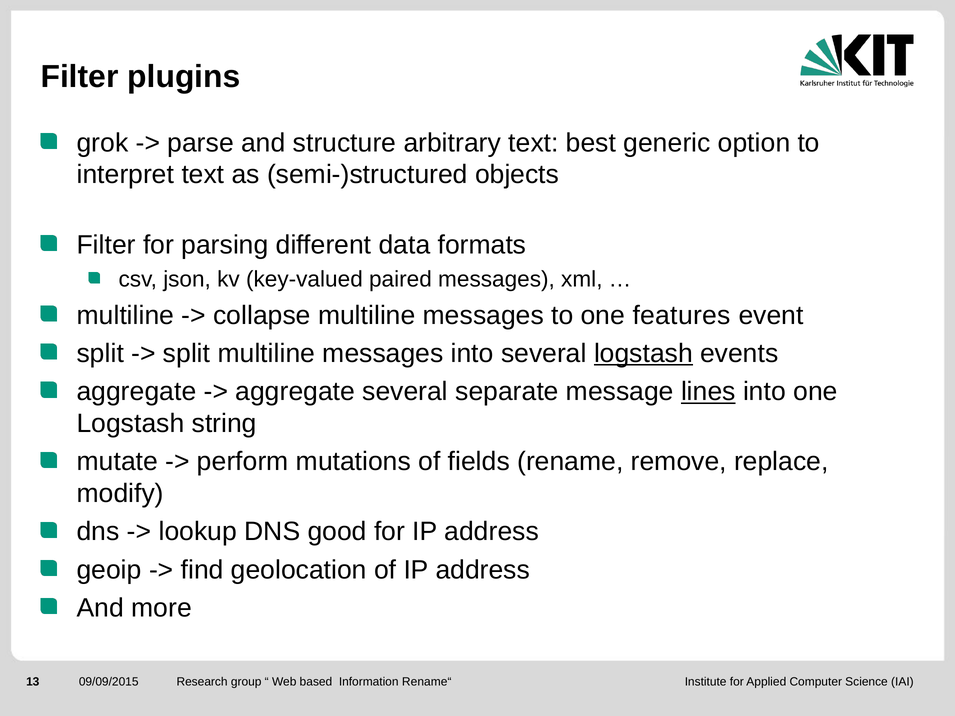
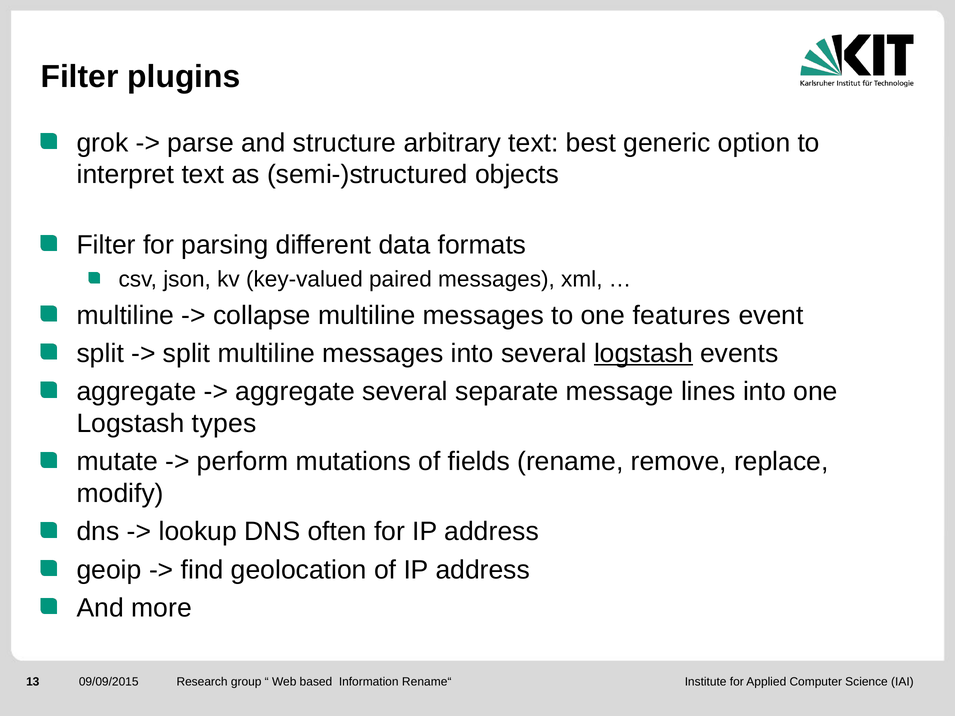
lines underline: present -> none
string: string -> types
good: good -> often
